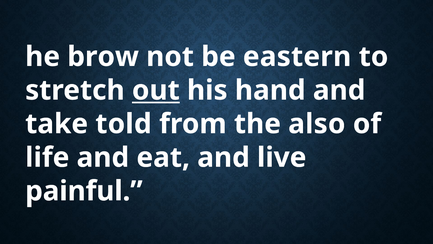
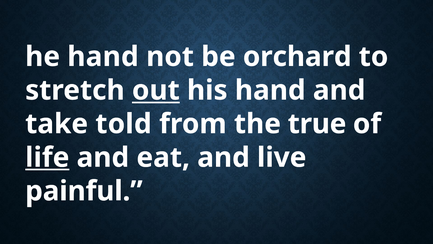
he brow: brow -> hand
eastern: eastern -> orchard
also: also -> true
life underline: none -> present
